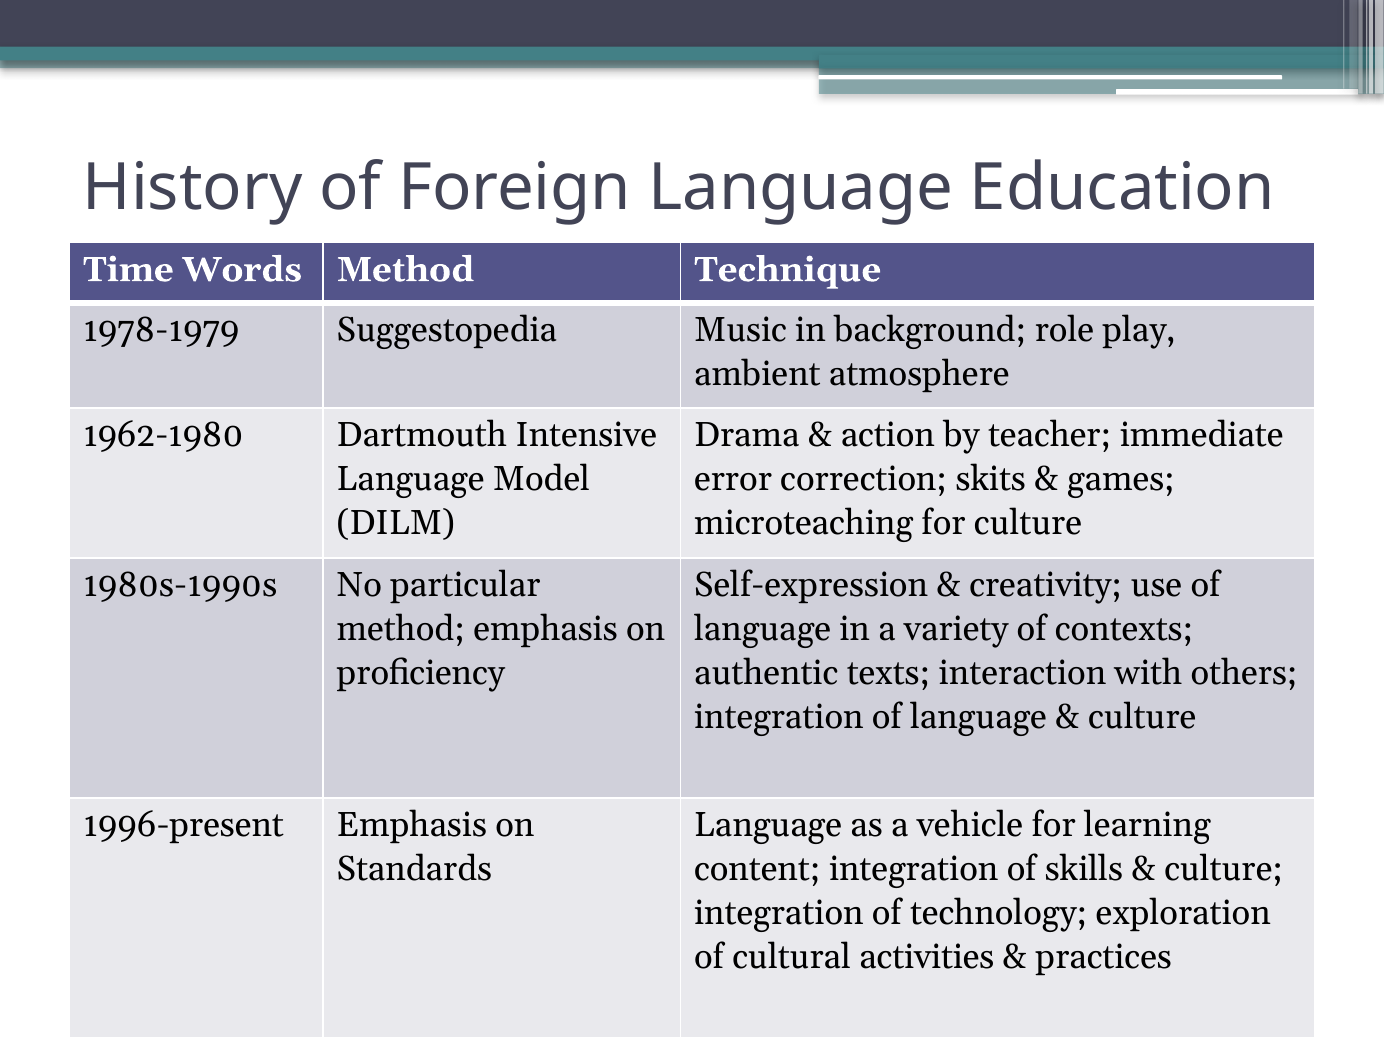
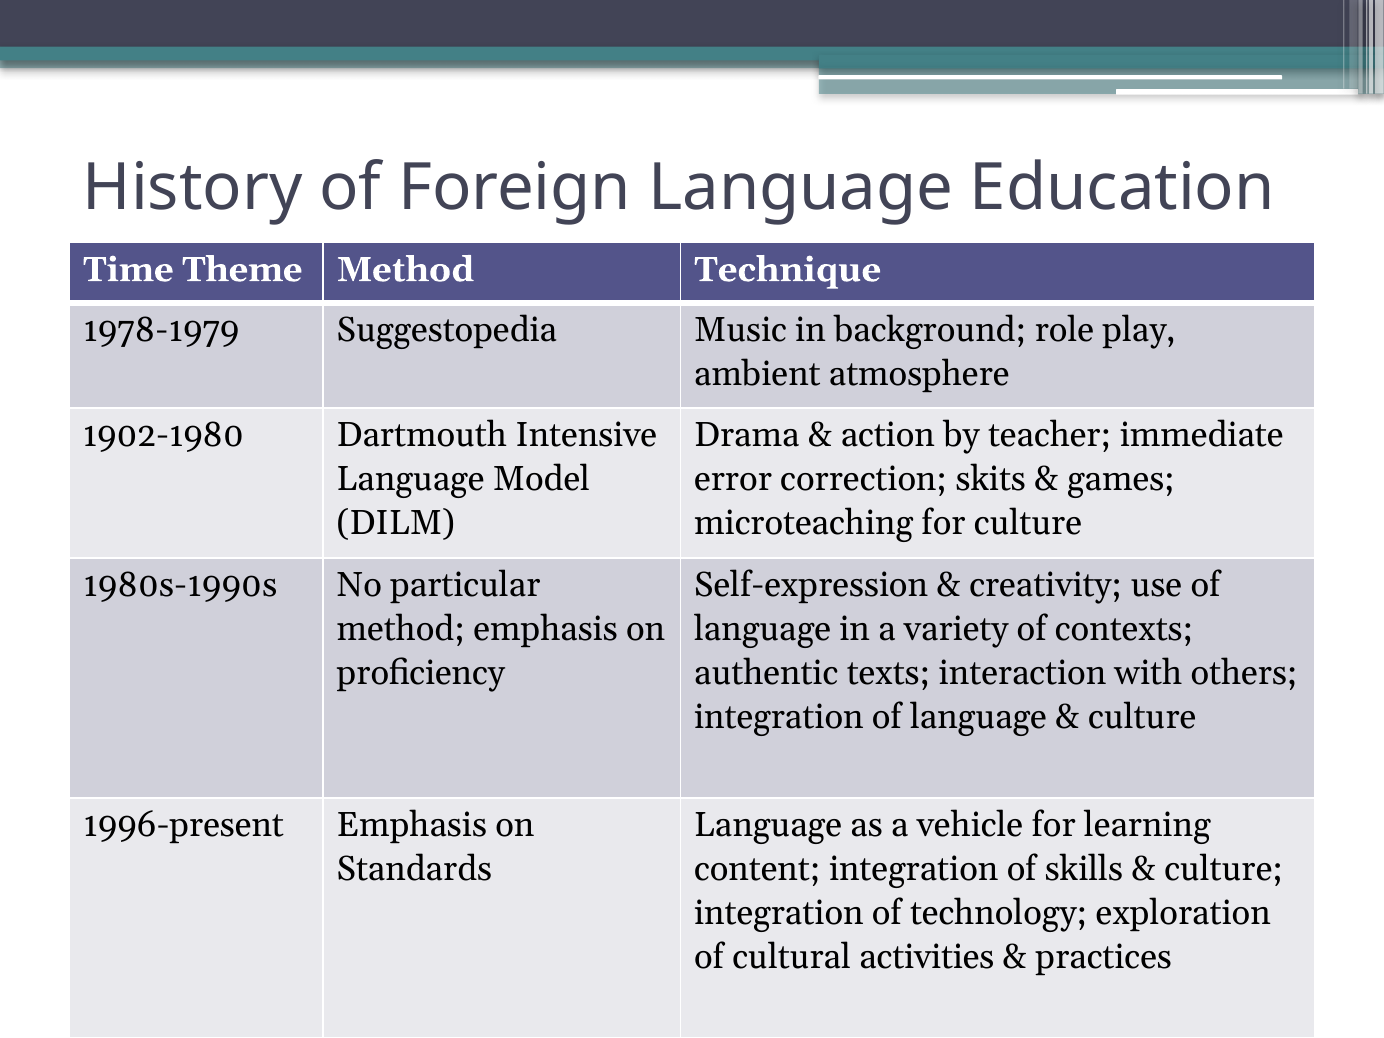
Words: Words -> Theme
1962-1980: 1962-1980 -> 1902-1980
